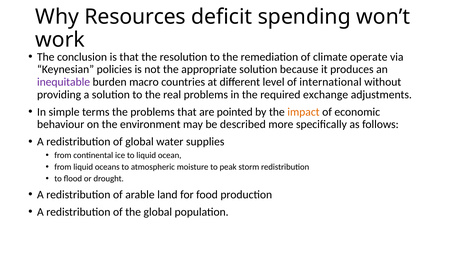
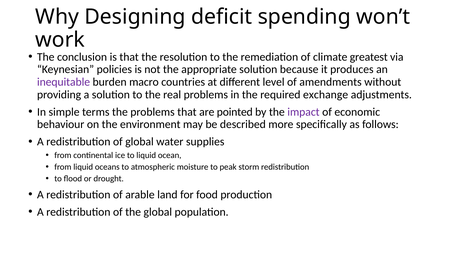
Resources: Resources -> Designing
operate: operate -> greatest
international: international -> amendments
impact colour: orange -> purple
